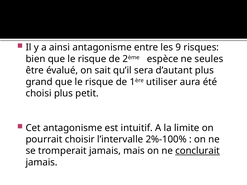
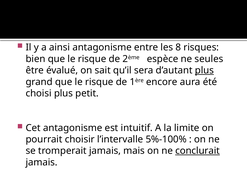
9: 9 -> 8
plus at (204, 70) underline: none -> present
utiliser: utiliser -> encore
2%-100%: 2%-100% -> 5%-100%
